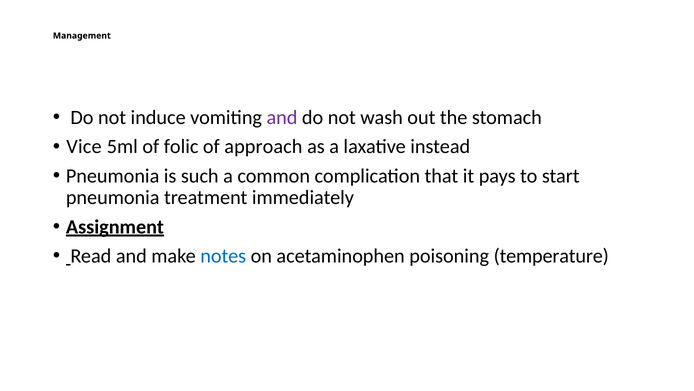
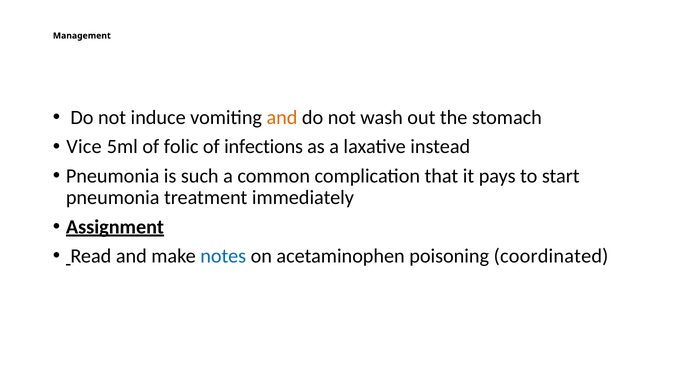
and at (282, 117) colour: purple -> orange
approach: approach -> infections
temperature: temperature -> coordinated
